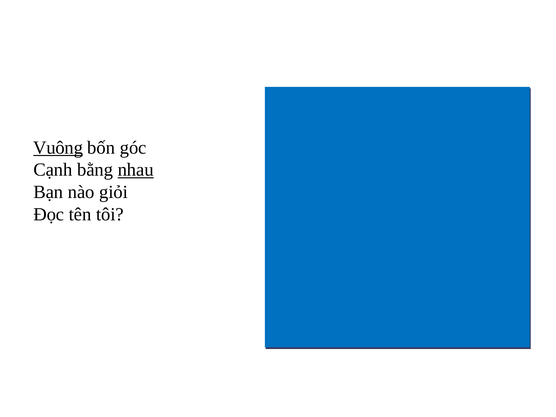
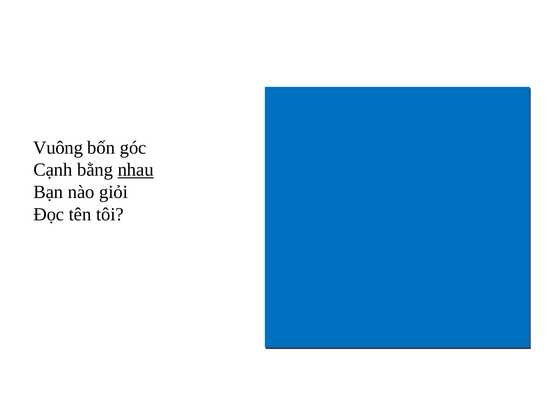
Vuông underline: present -> none
